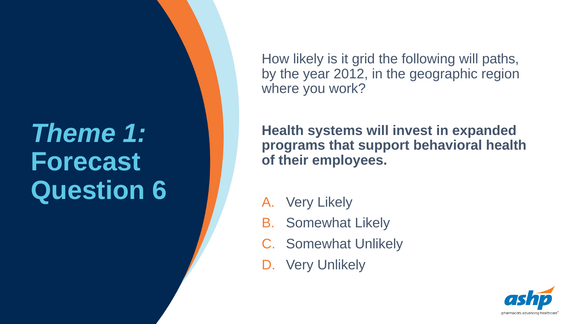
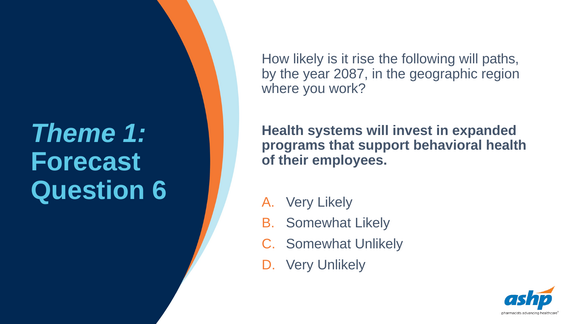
grid: grid -> rise
2012: 2012 -> 2087
